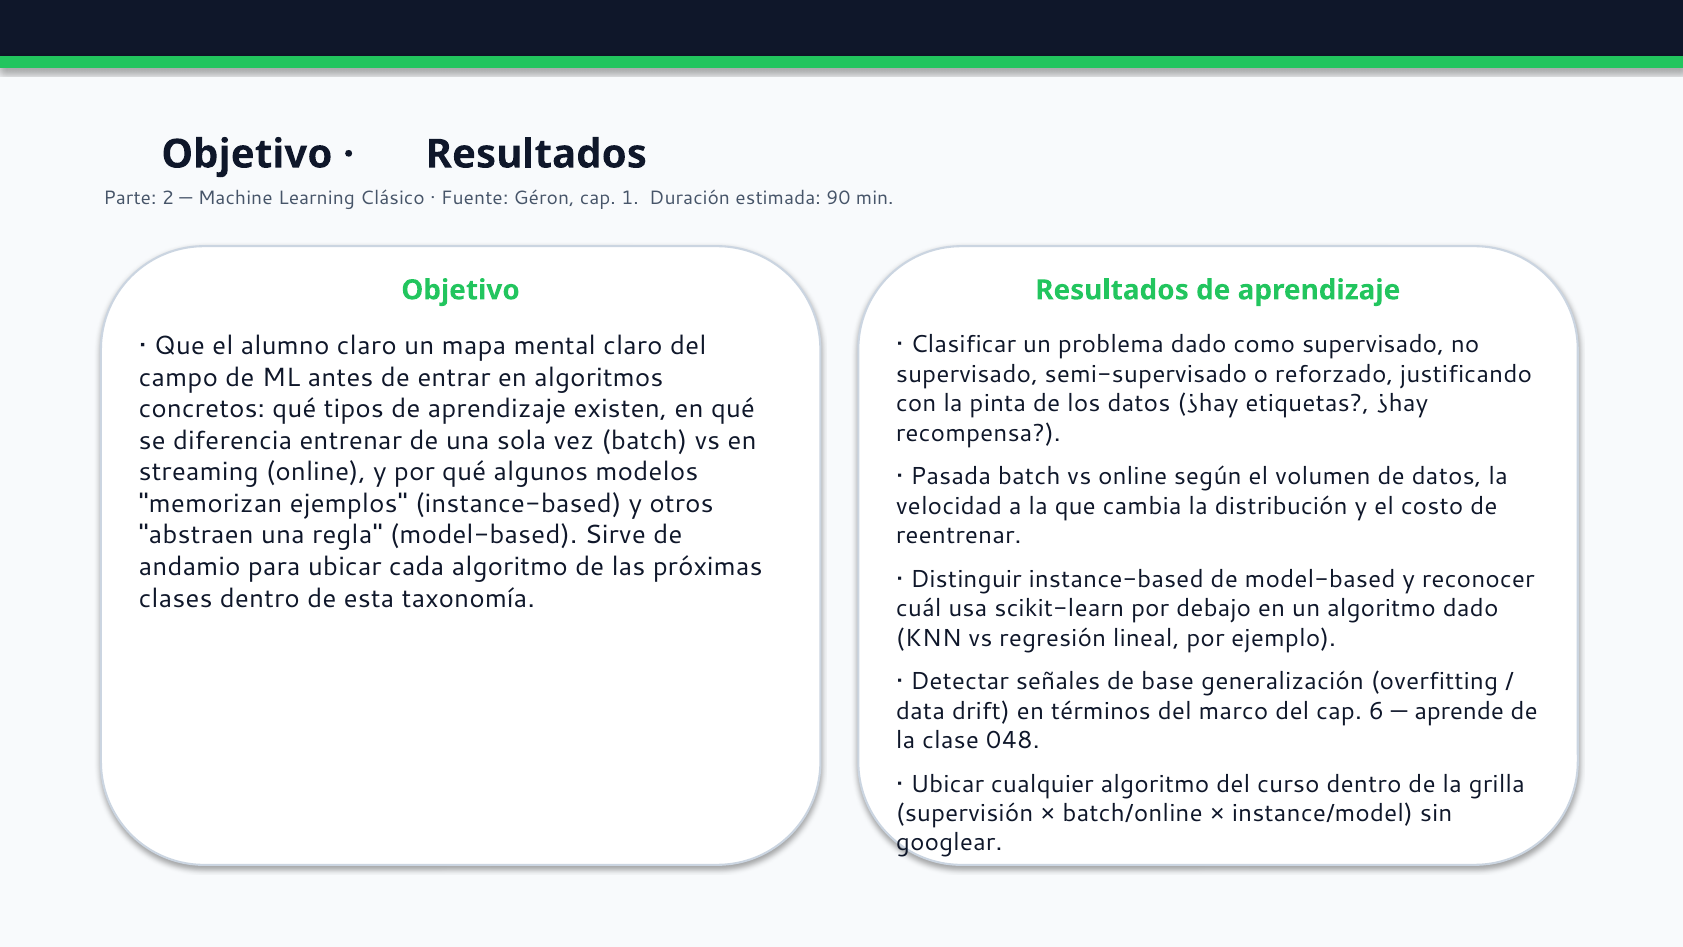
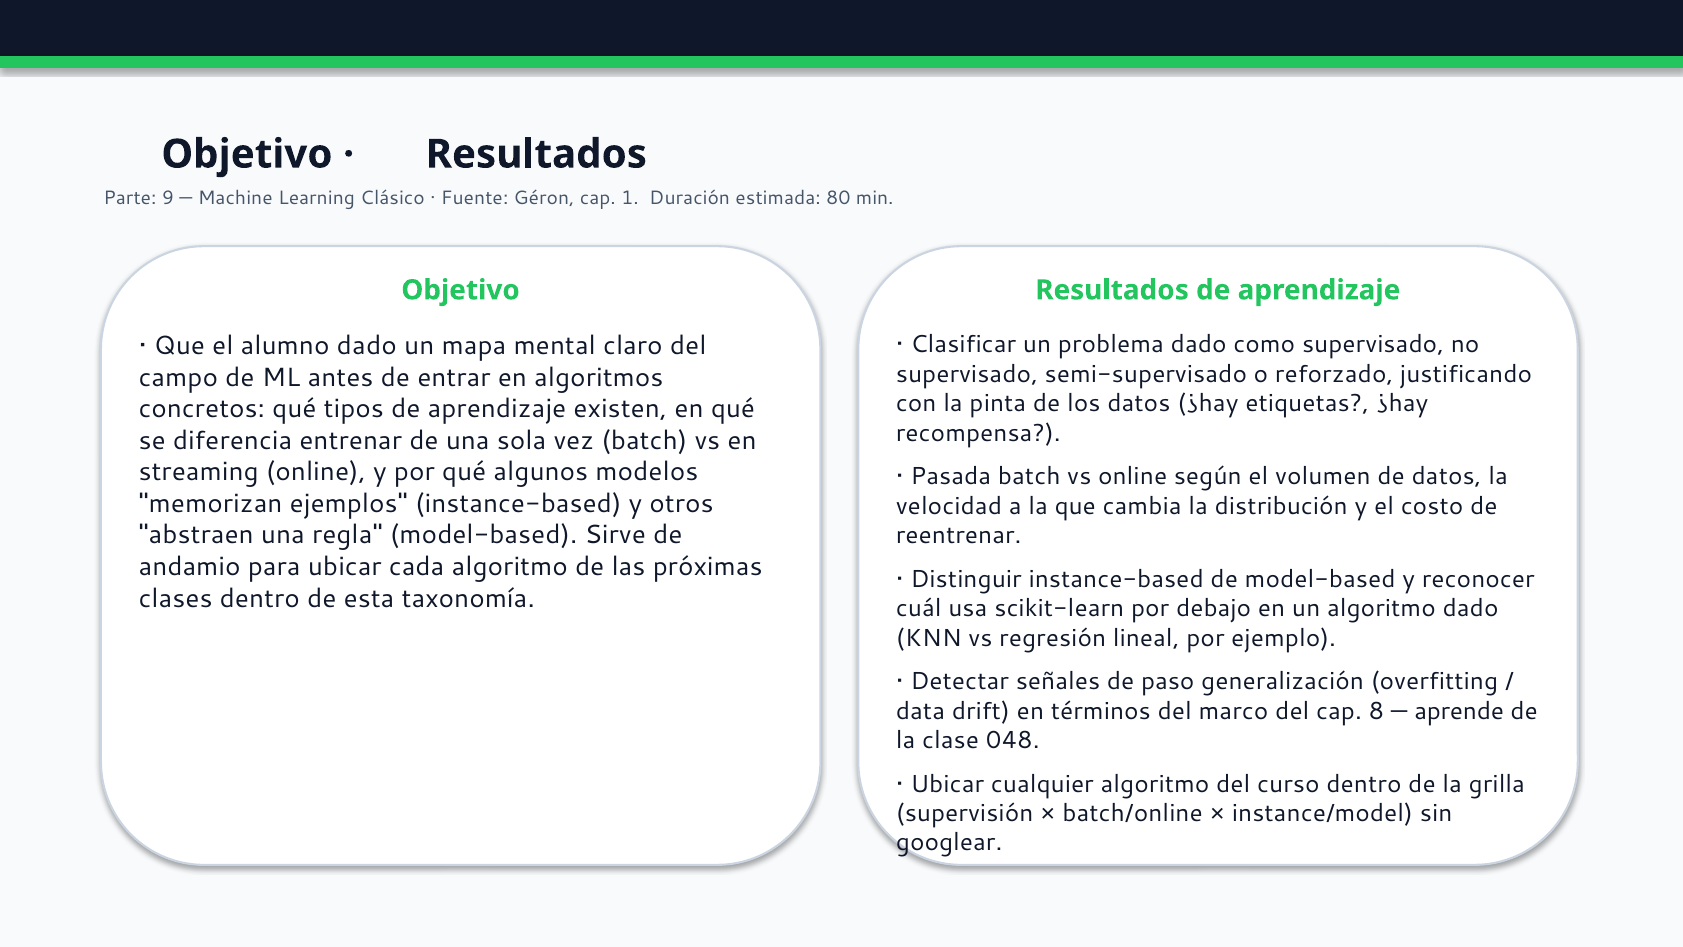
2: 2 -> 9
90: 90 -> 80
alumno claro: claro -> dado
base: base -> paso
6: 6 -> 8
